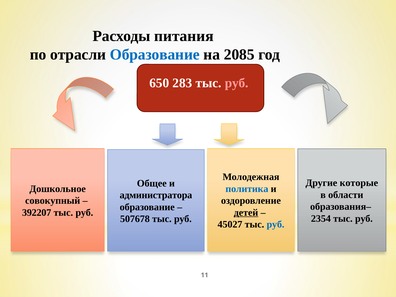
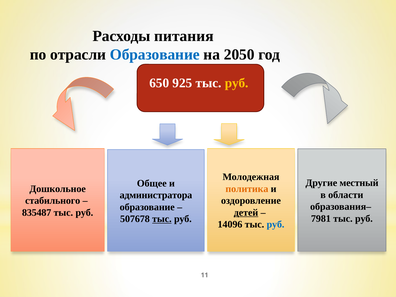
2085: 2085 -> 2050
283: 283 -> 925
руб at (237, 83) colour: pink -> yellow
которые: которые -> местный
политика colour: blue -> orange
совокупный: совокупный -> стабильного
392207: 392207 -> 835487
2354: 2354 -> 7981
тыс at (162, 219) underline: none -> present
45027: 45027 -> 14096
